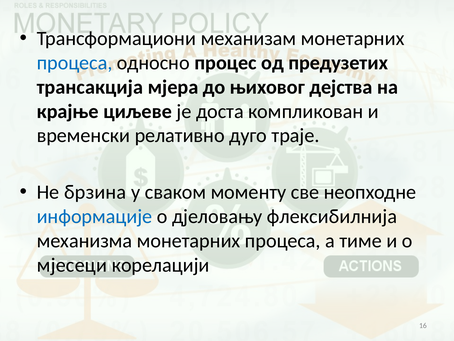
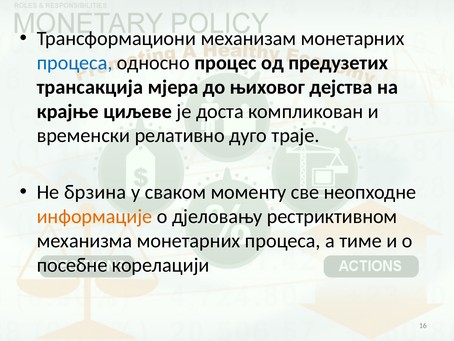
информације colour: blue -> orange
флексибилнија: флексибилнија -> рестриктивном
мјесеци: мјесеци -> посебне
